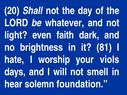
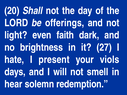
whatever: whatever -> offerings
81: 81 -> 27
worship: worship -> present
foundation: foundation -> redemption
